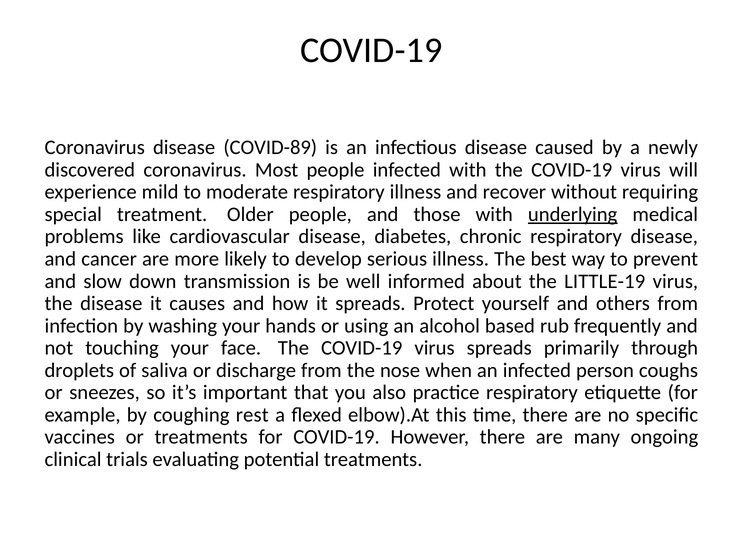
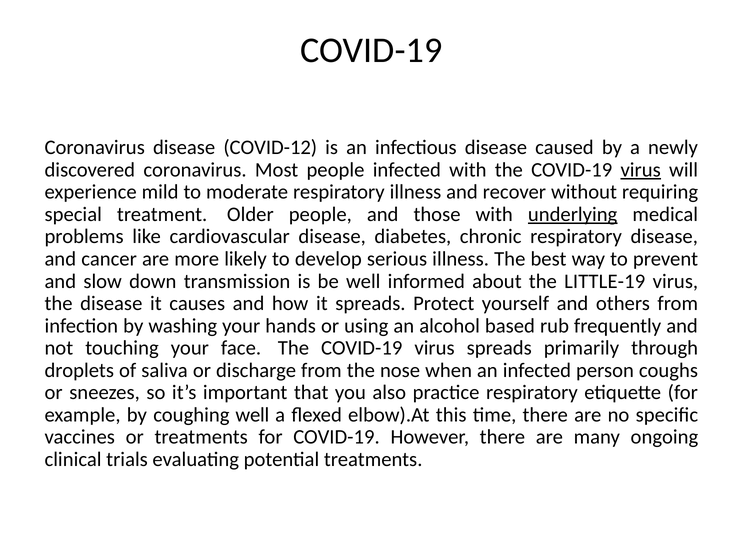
COVID-89: COVID-89 -> COVID-12
virus at (641, 170) underline: none -> present
coughing rest: rest -> well
